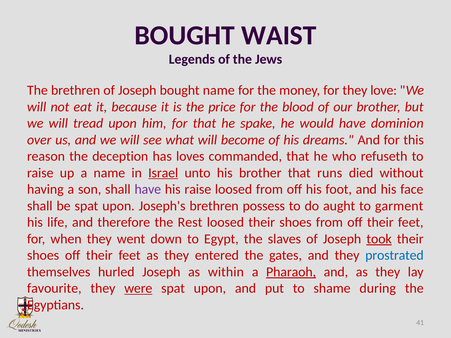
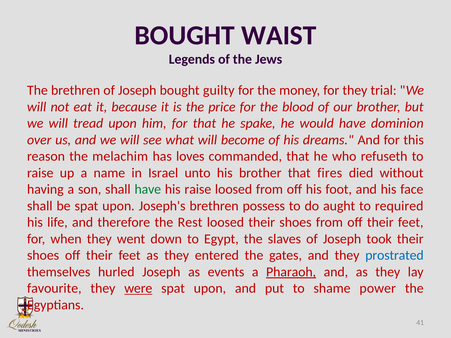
bought name: name -> guilty
love: love -> trial
deception: deception -> melachim
Israel underline: present -> none
runs: runs -> fires
have at (148, 189) colour: purple -> green
garment: garment -> required
took underline: present -> none
within: within -> events
during: during -> power
